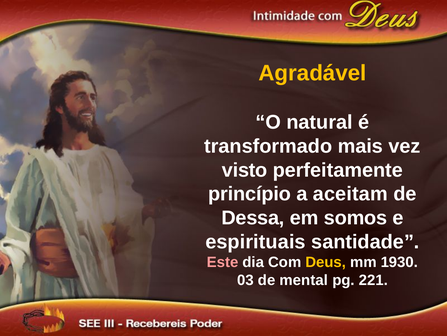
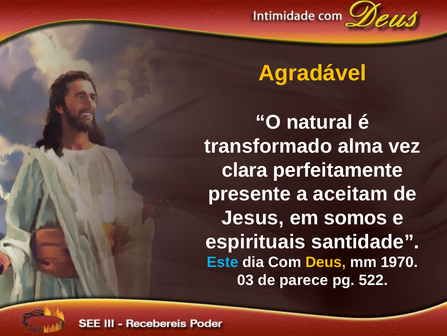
mais: mais -> alma
visto: visto -> clara
princípio: princípio -> presente
Dessa: Dessa -> Jesus
Este colour: pink -> light blue
1930: 1930 -> 1970
mental: mental -> parece
221: 221 -> 522
